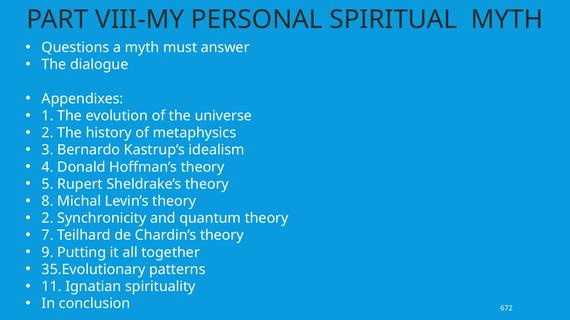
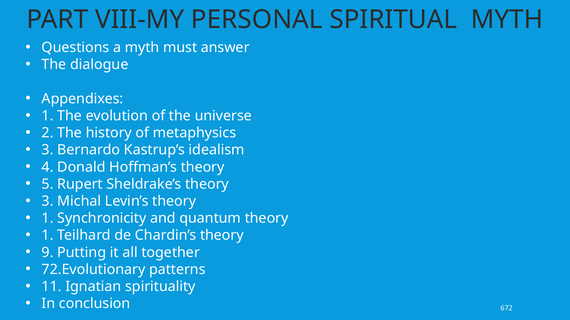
8 at (48, 202): 8 -> 3
2 at (48, 219): 2 -> 1
7 at (48, 236): 7 -> 1
35.Evolutionary: 35.Evolutionary -> 72.Evolutionary
